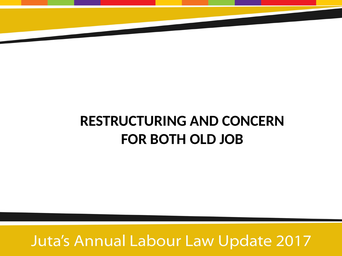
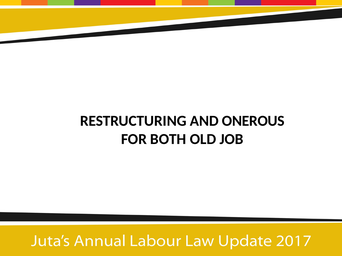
CONCERN: CONCERN -> ONEROUS
